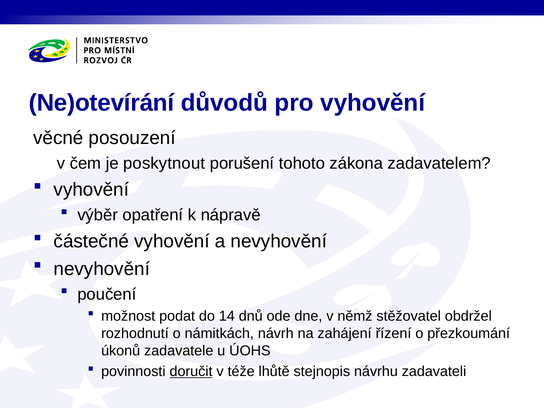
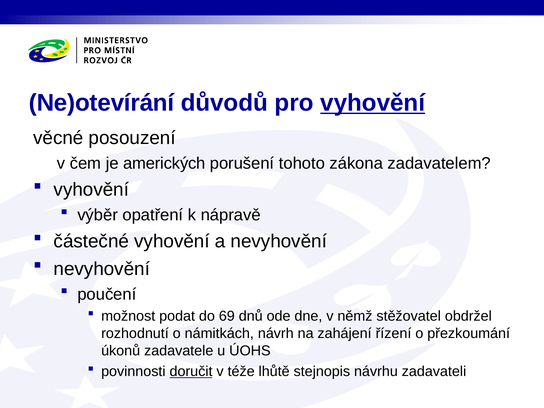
vyhovění at (373, 103) underline: none -> present
poskytnout: poskytnout -> amerických
14: 14 -> 69
